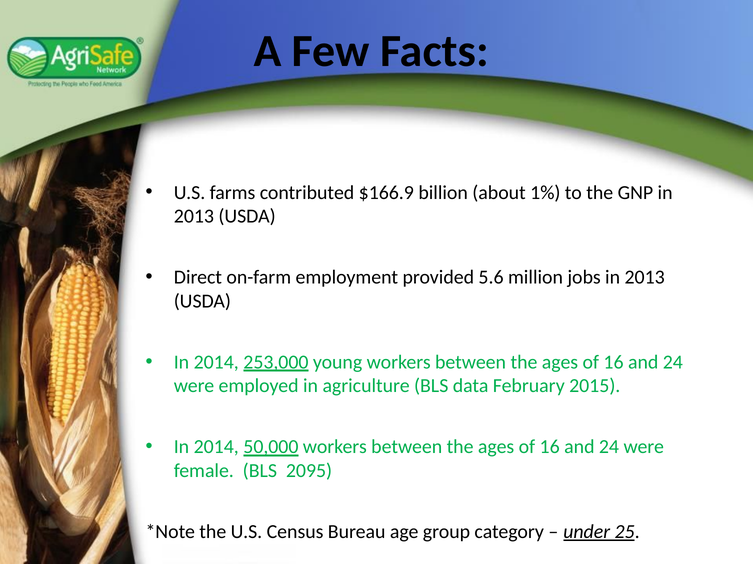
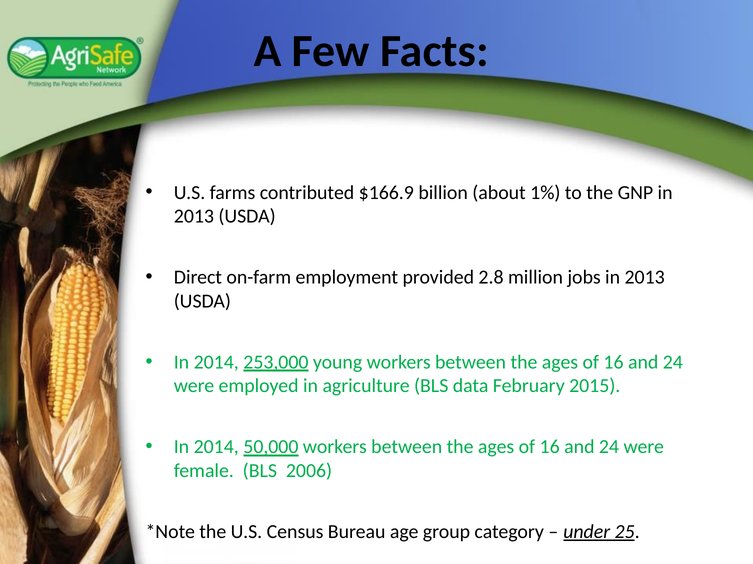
5.6: 5.6 -> 2.8
2095: 2095 -> 2006
